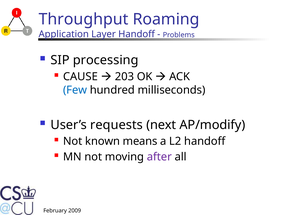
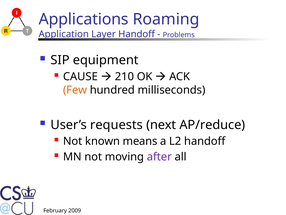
Throughput: Throughput -> Applications
processing: processing -> equipment
203: 203 -> 210
Few colour: blue -> orange
AP/modify: AP/modify -> AP/reduce
